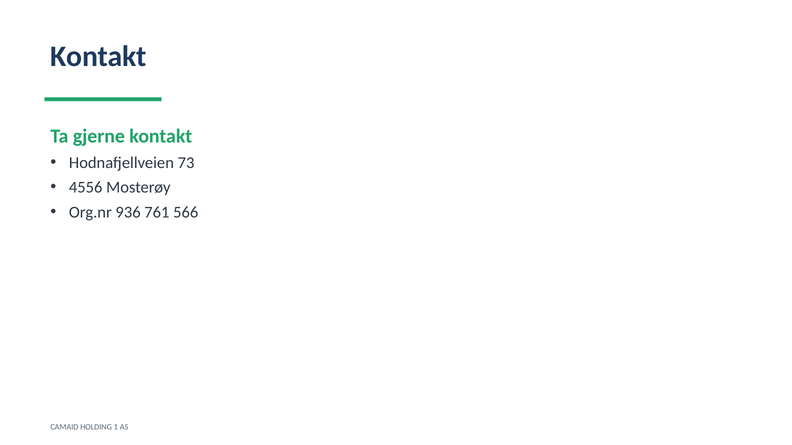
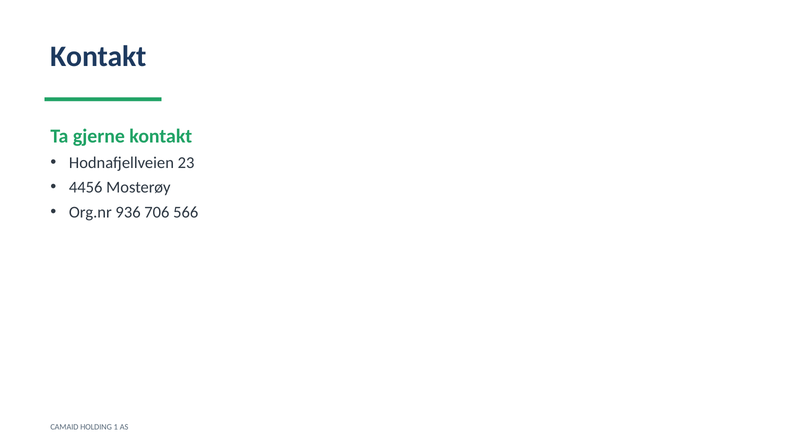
73: 73 -> 23
4556: 4556 -> 4456
761: 761 -> 706
